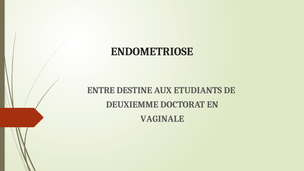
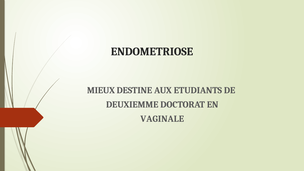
ENTRE: ENTRE -> MIEUX
